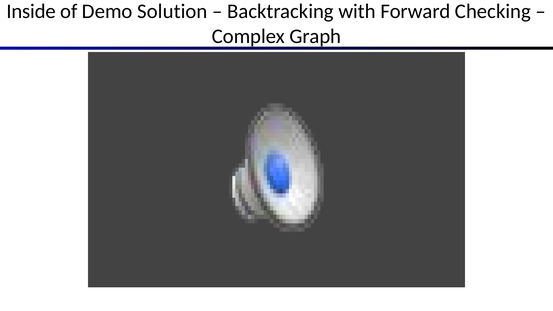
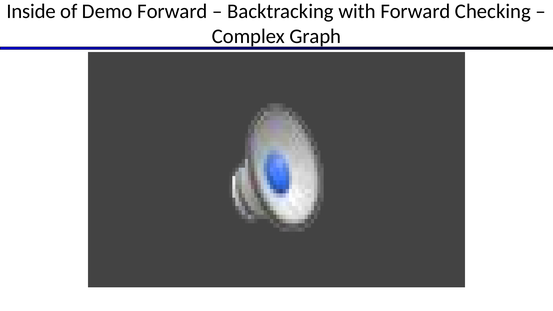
Demo Solution: Solution -> Forward
